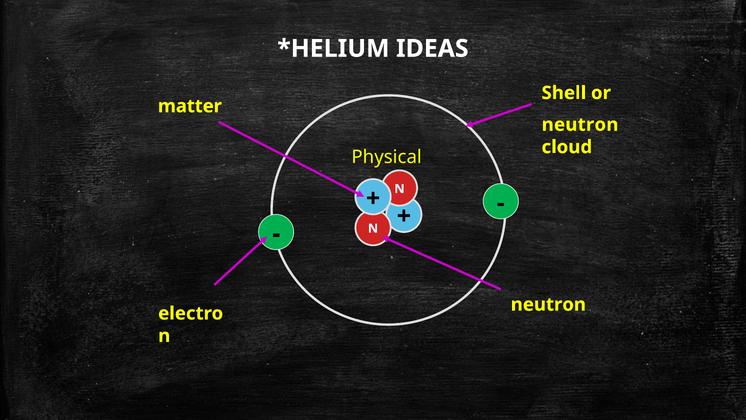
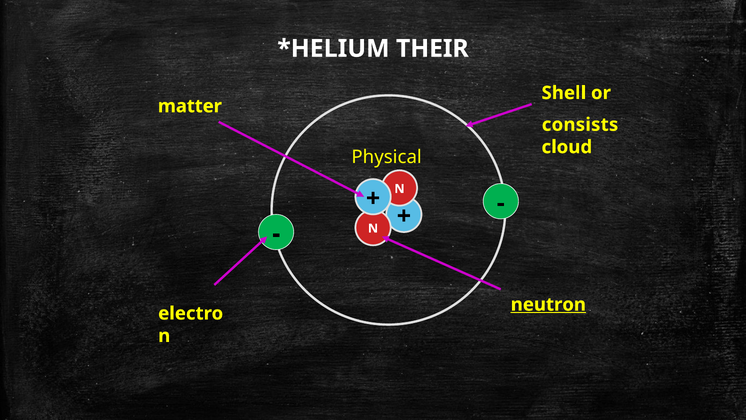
IDEAS: IDEAS -> THEIR
neutron at (580, 125): neutron -> consists
neutron at (548, 304) underline: none -> present
